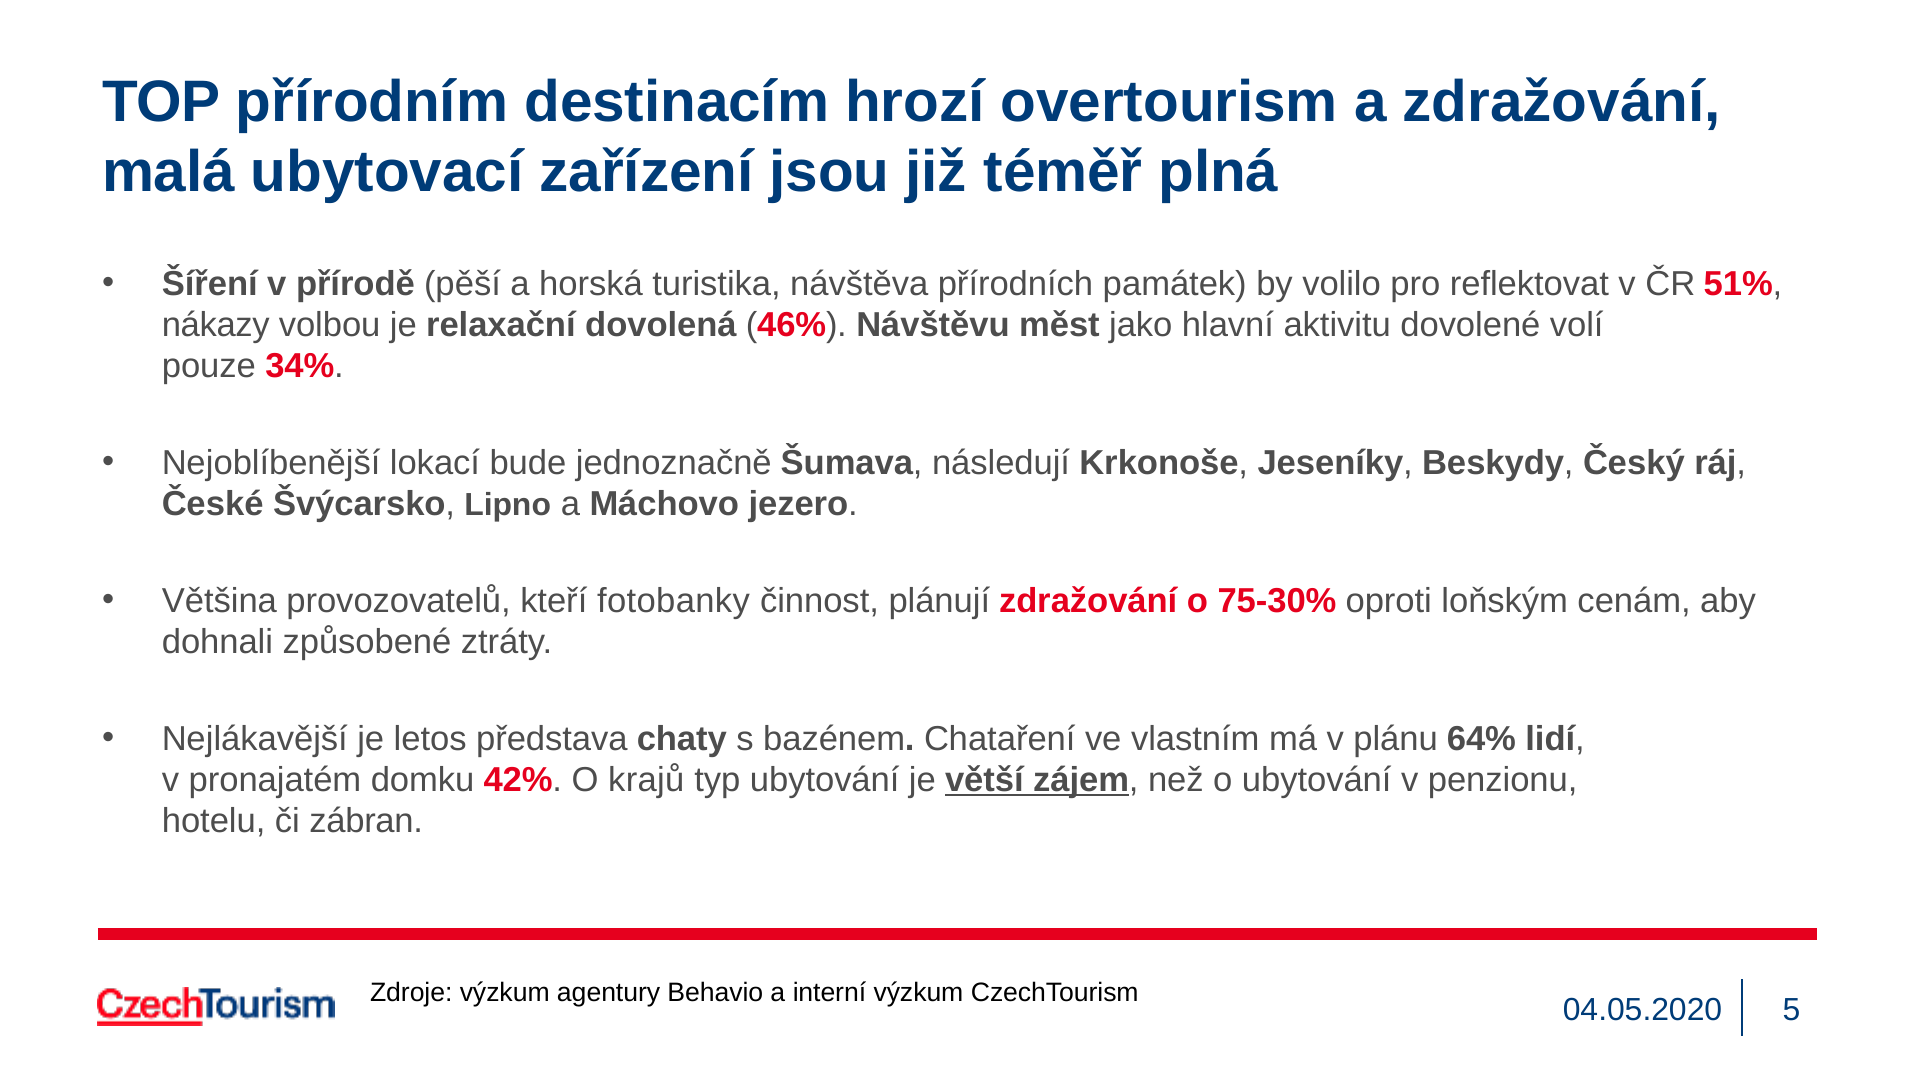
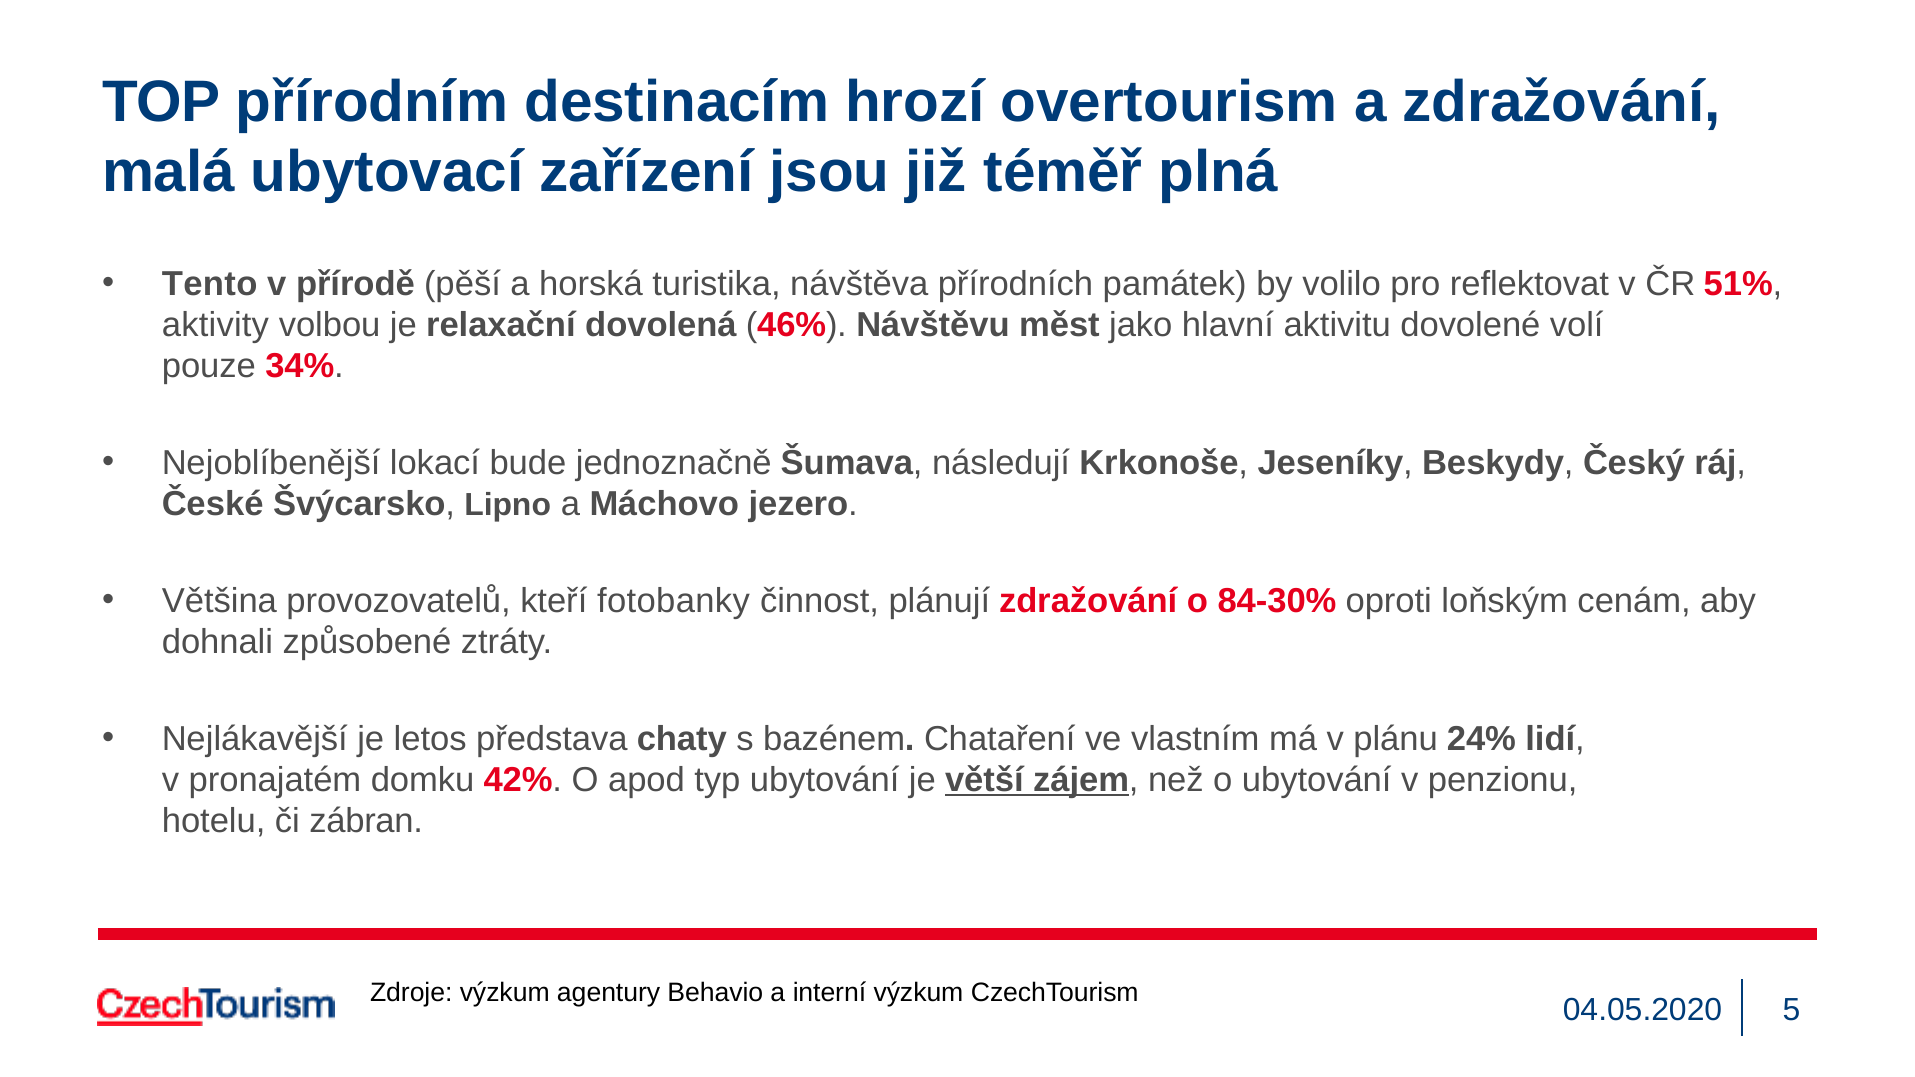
Šíření: Šíření -> Tento
nákazy: nákazy -> aktivity
75-30%: 75-30% -> 84-30%
64%: 64% -> 24%
krajů: krajů -> apod
